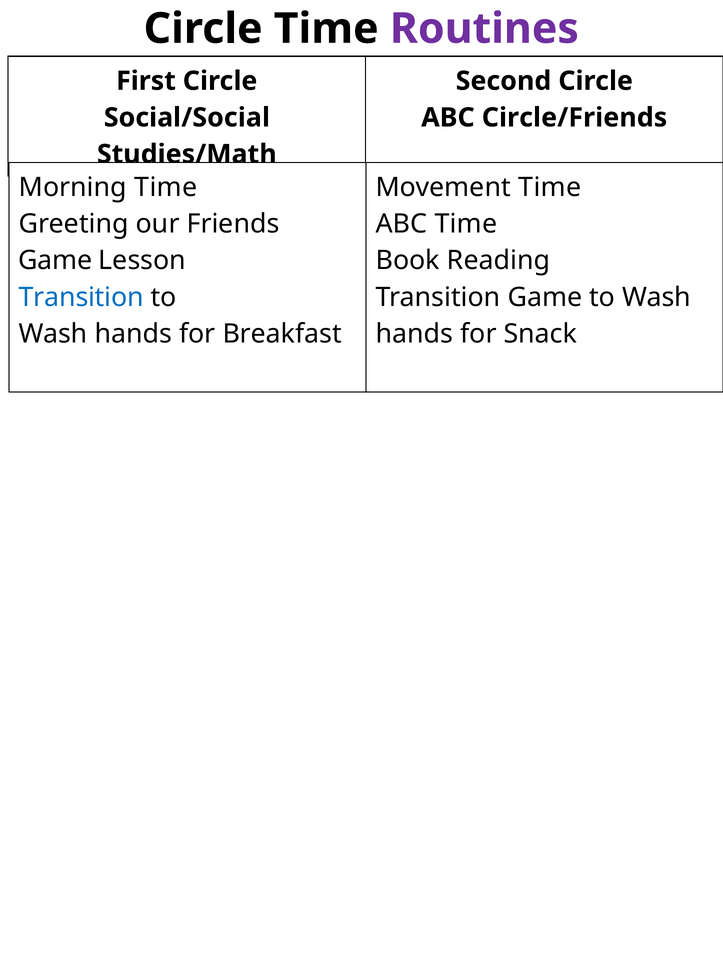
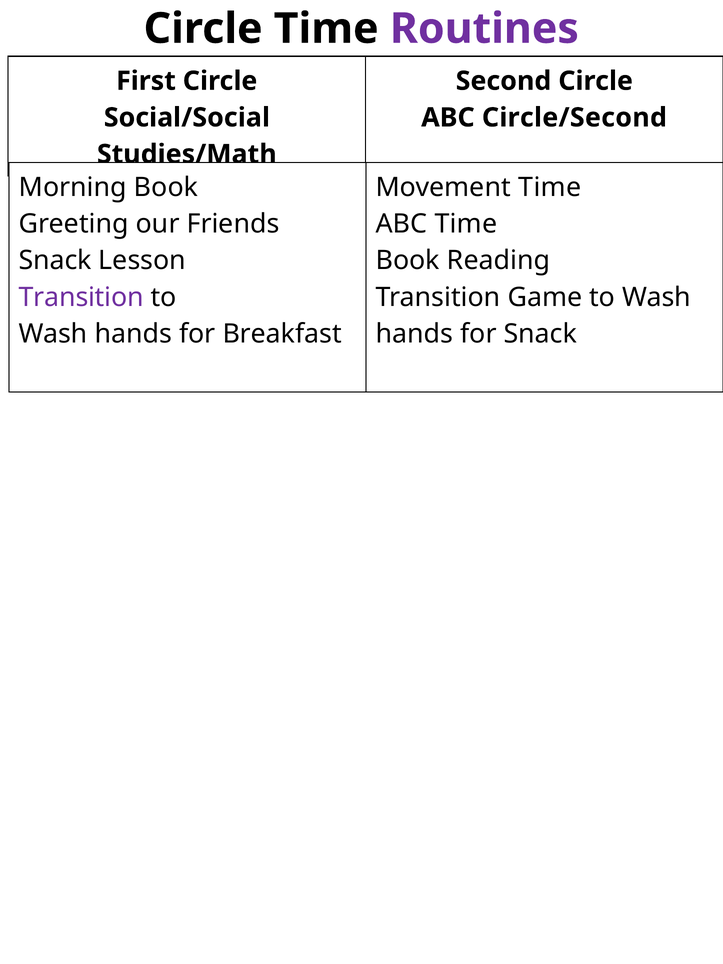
Circle/Friends: Circle/Friends -> Circle/Second
Morning Time: Time -> Book
Game at (55, 261): Game -> Snack
Transition at (81, 297) colour: blue -> purple
